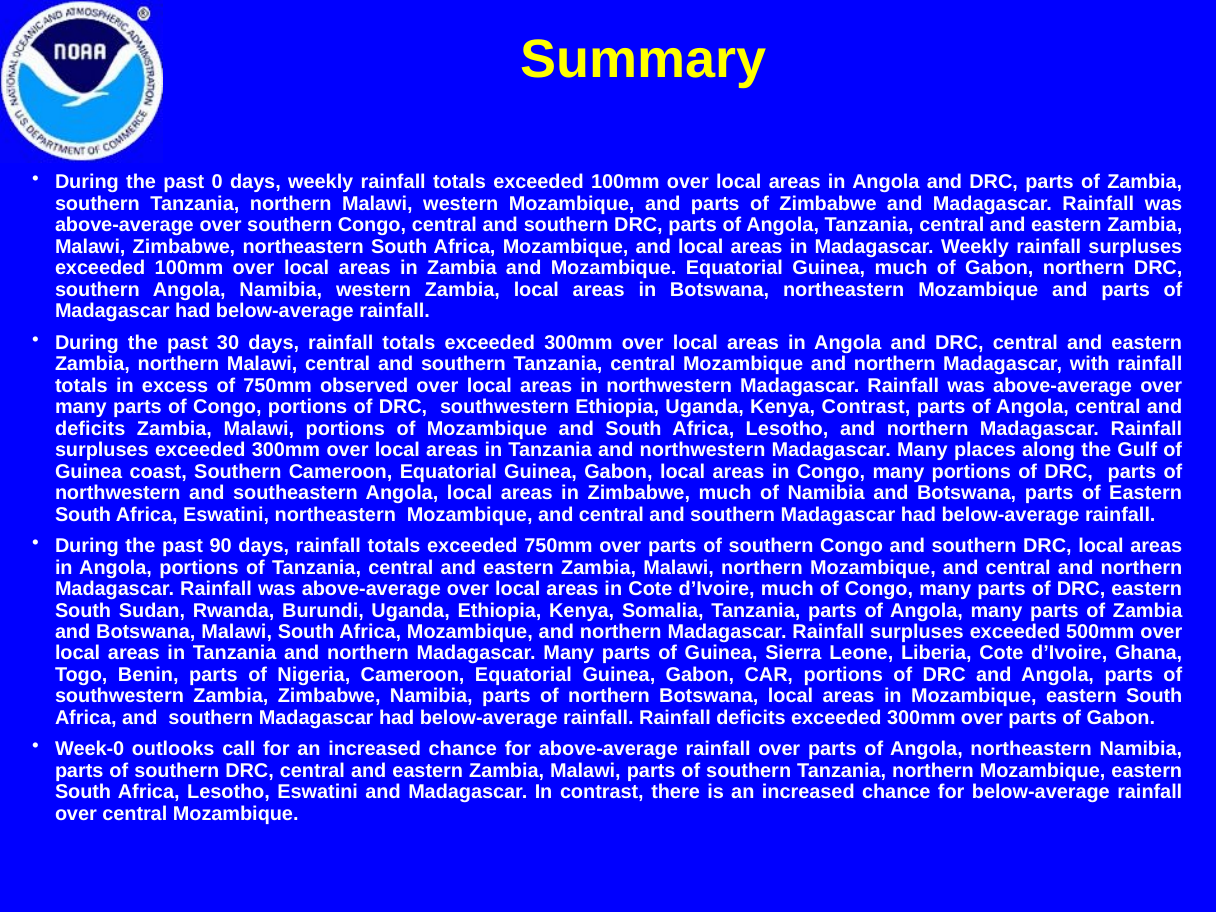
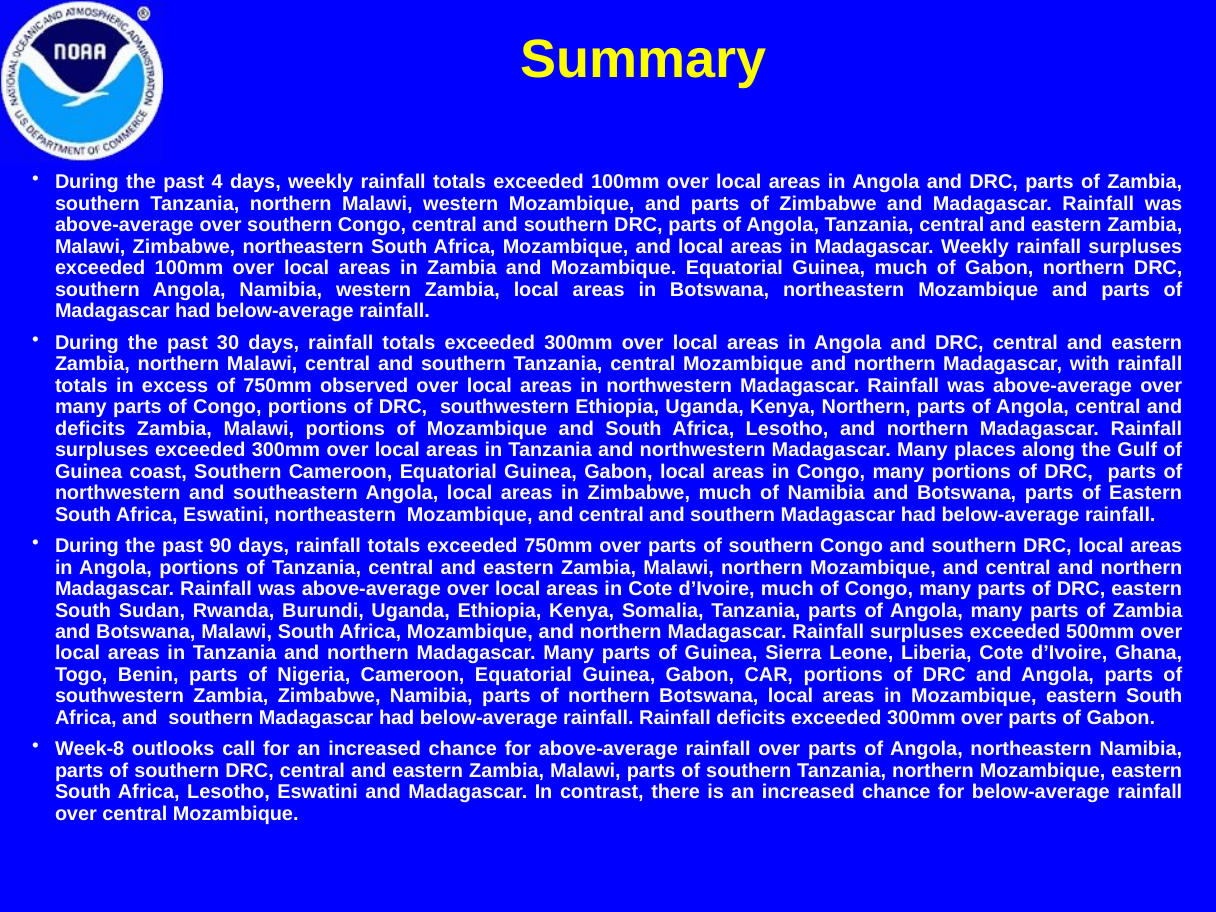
0: 0 -> 4
Kenya Contrast: Contrast -> Northern
Week-0: Week-0 -> Week-8
